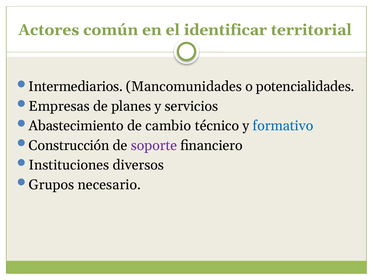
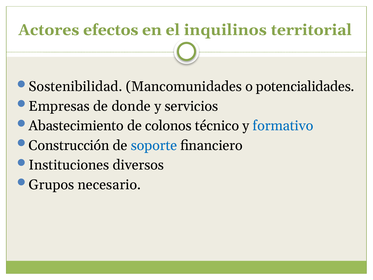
común: común -> efectos
identificar: identificar -> inquilinos
Intermediarios: Intermediarios -> Sostenibilidad
planes: planes -> donde
cambio: cambio -> colonos
soporte colour: purple -> blue
